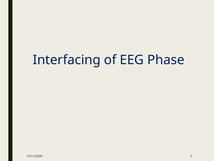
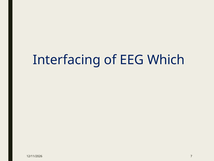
Phase: Phase -> Which
